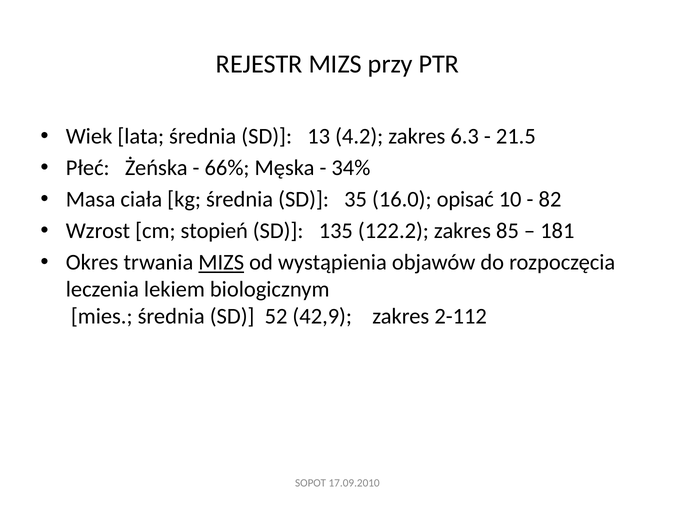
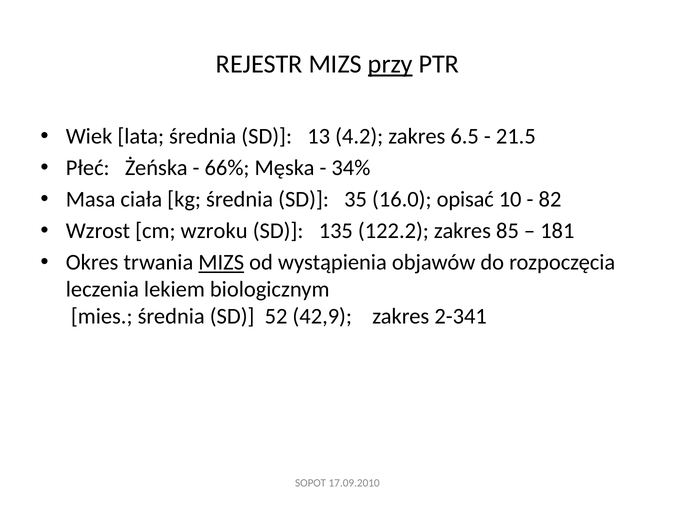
przy underline: none -> present
6.3: 6.3 -> 6.5
stopień: stopień -> wzroku
2-112: 2-112 -> 2-341
